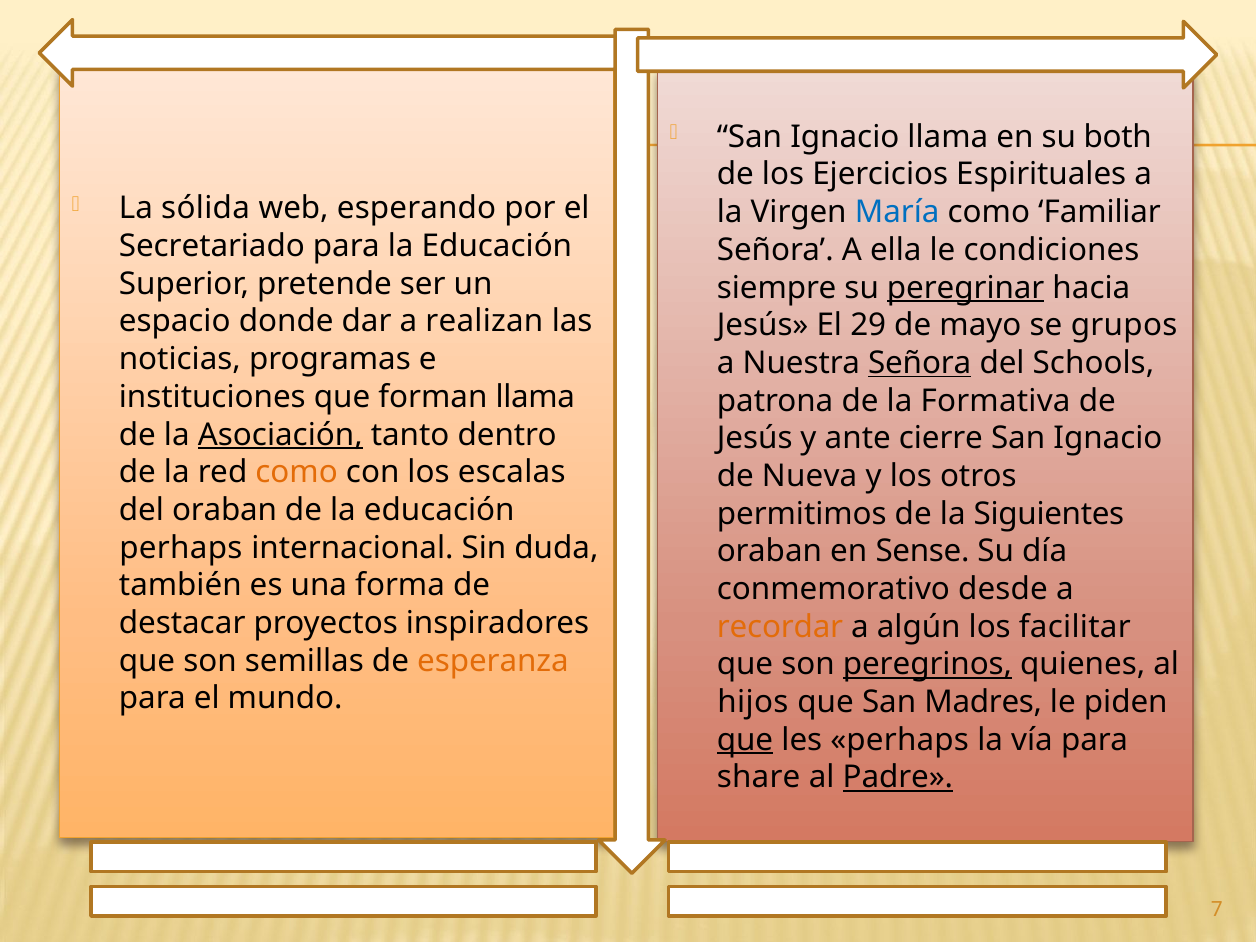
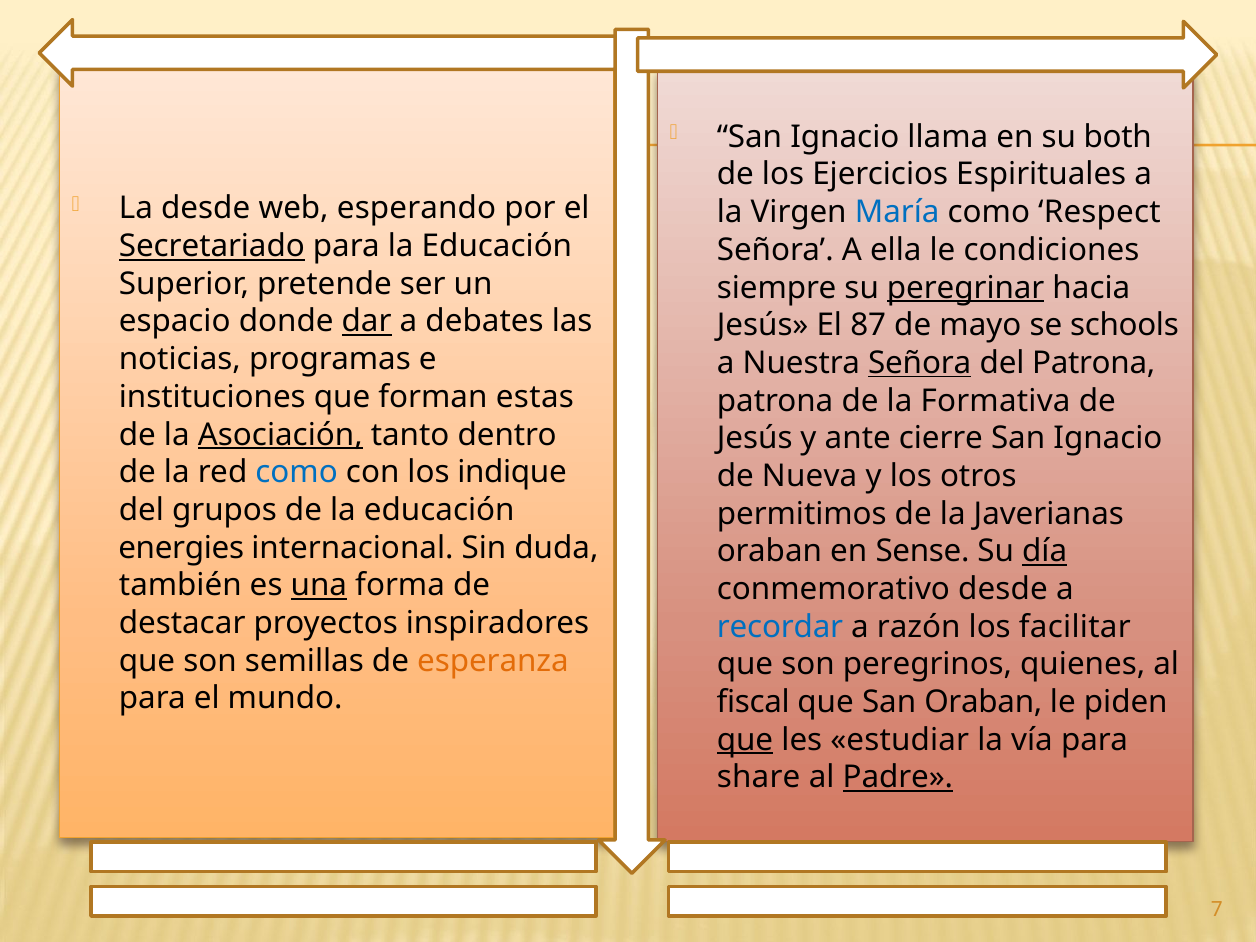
La sólida: sólida -> desde
Familiar: Familiar -> Respect
Secretariado underline: none -> present
dar underline: none -> present
realizan: realizan -> debates
29: 29 -> 87
grupos: grupos -> schools
del Schools: Schools -> Patrona
forman llama: llama -> estas
como at (297, 472) colour: orange -> blue
escalas: escalas -> indique
del oraban: oraban -> grupos
Siguientes: Siguientes -> Javerianas
perhaps at (181, 548): perhaps -> energies
día underline: none -> present
una underline: none -> present
recordar colour: orange -> blue
algún: algún -> razón
peregrinos underline: present -> none
hijos: hijos -> fiscal
San Madres: Madres -> Oraban
les perhaps: perhaps -> estudiar
